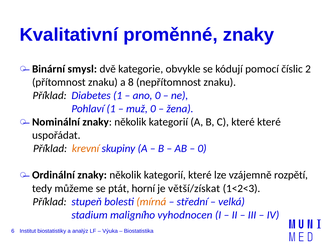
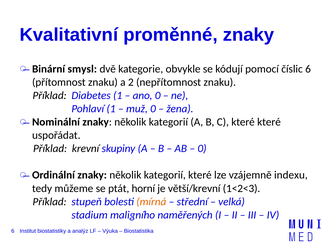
číslic 2: 2 -> 6
8: 8 -> 2
krevní colour: orange -> black
rozpětí: rozpětí -> indexu
větší/získat: větší/získat -> větší/krevní
vyhodnocen: vyhodnocen -> naměřených
